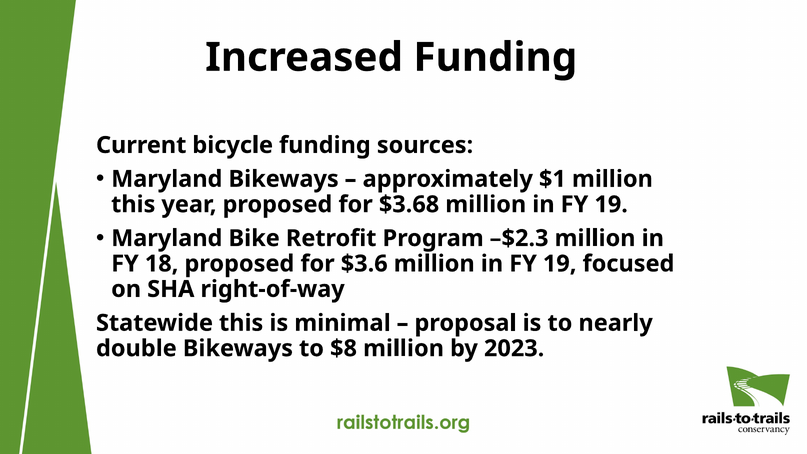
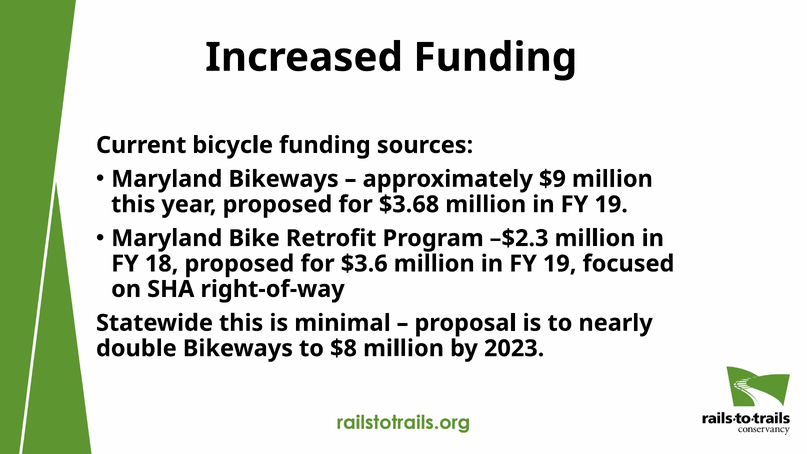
$1: $1 -> $9
